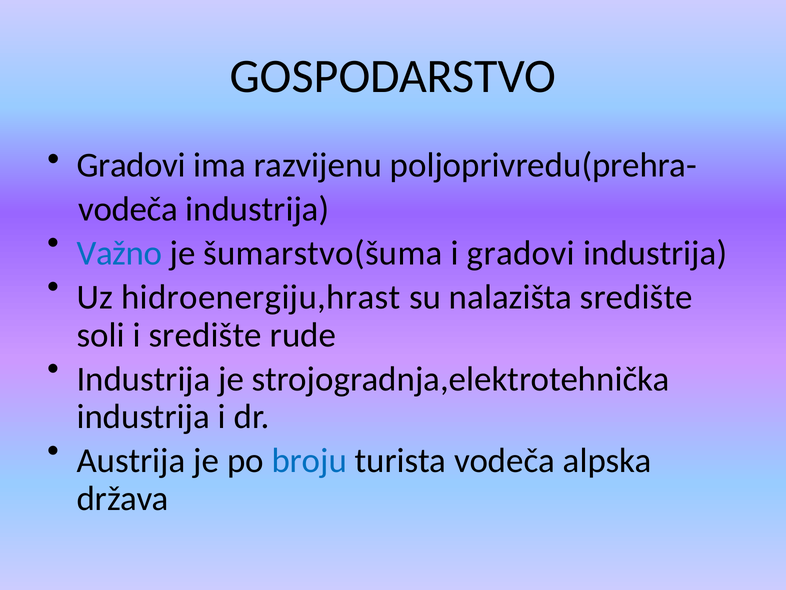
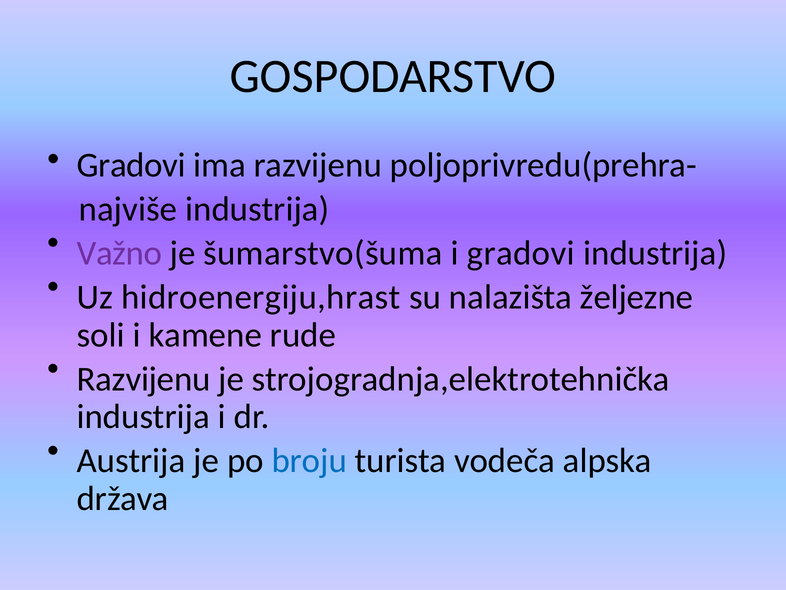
vodeča at (128, 209): vodeča -> najviše
Važno colour: blue -> purple
nalazišta središte: središte -> željezne
i središte: središte -> kamene
Industrija at (144, 379): Industrija -> Razvijenu
